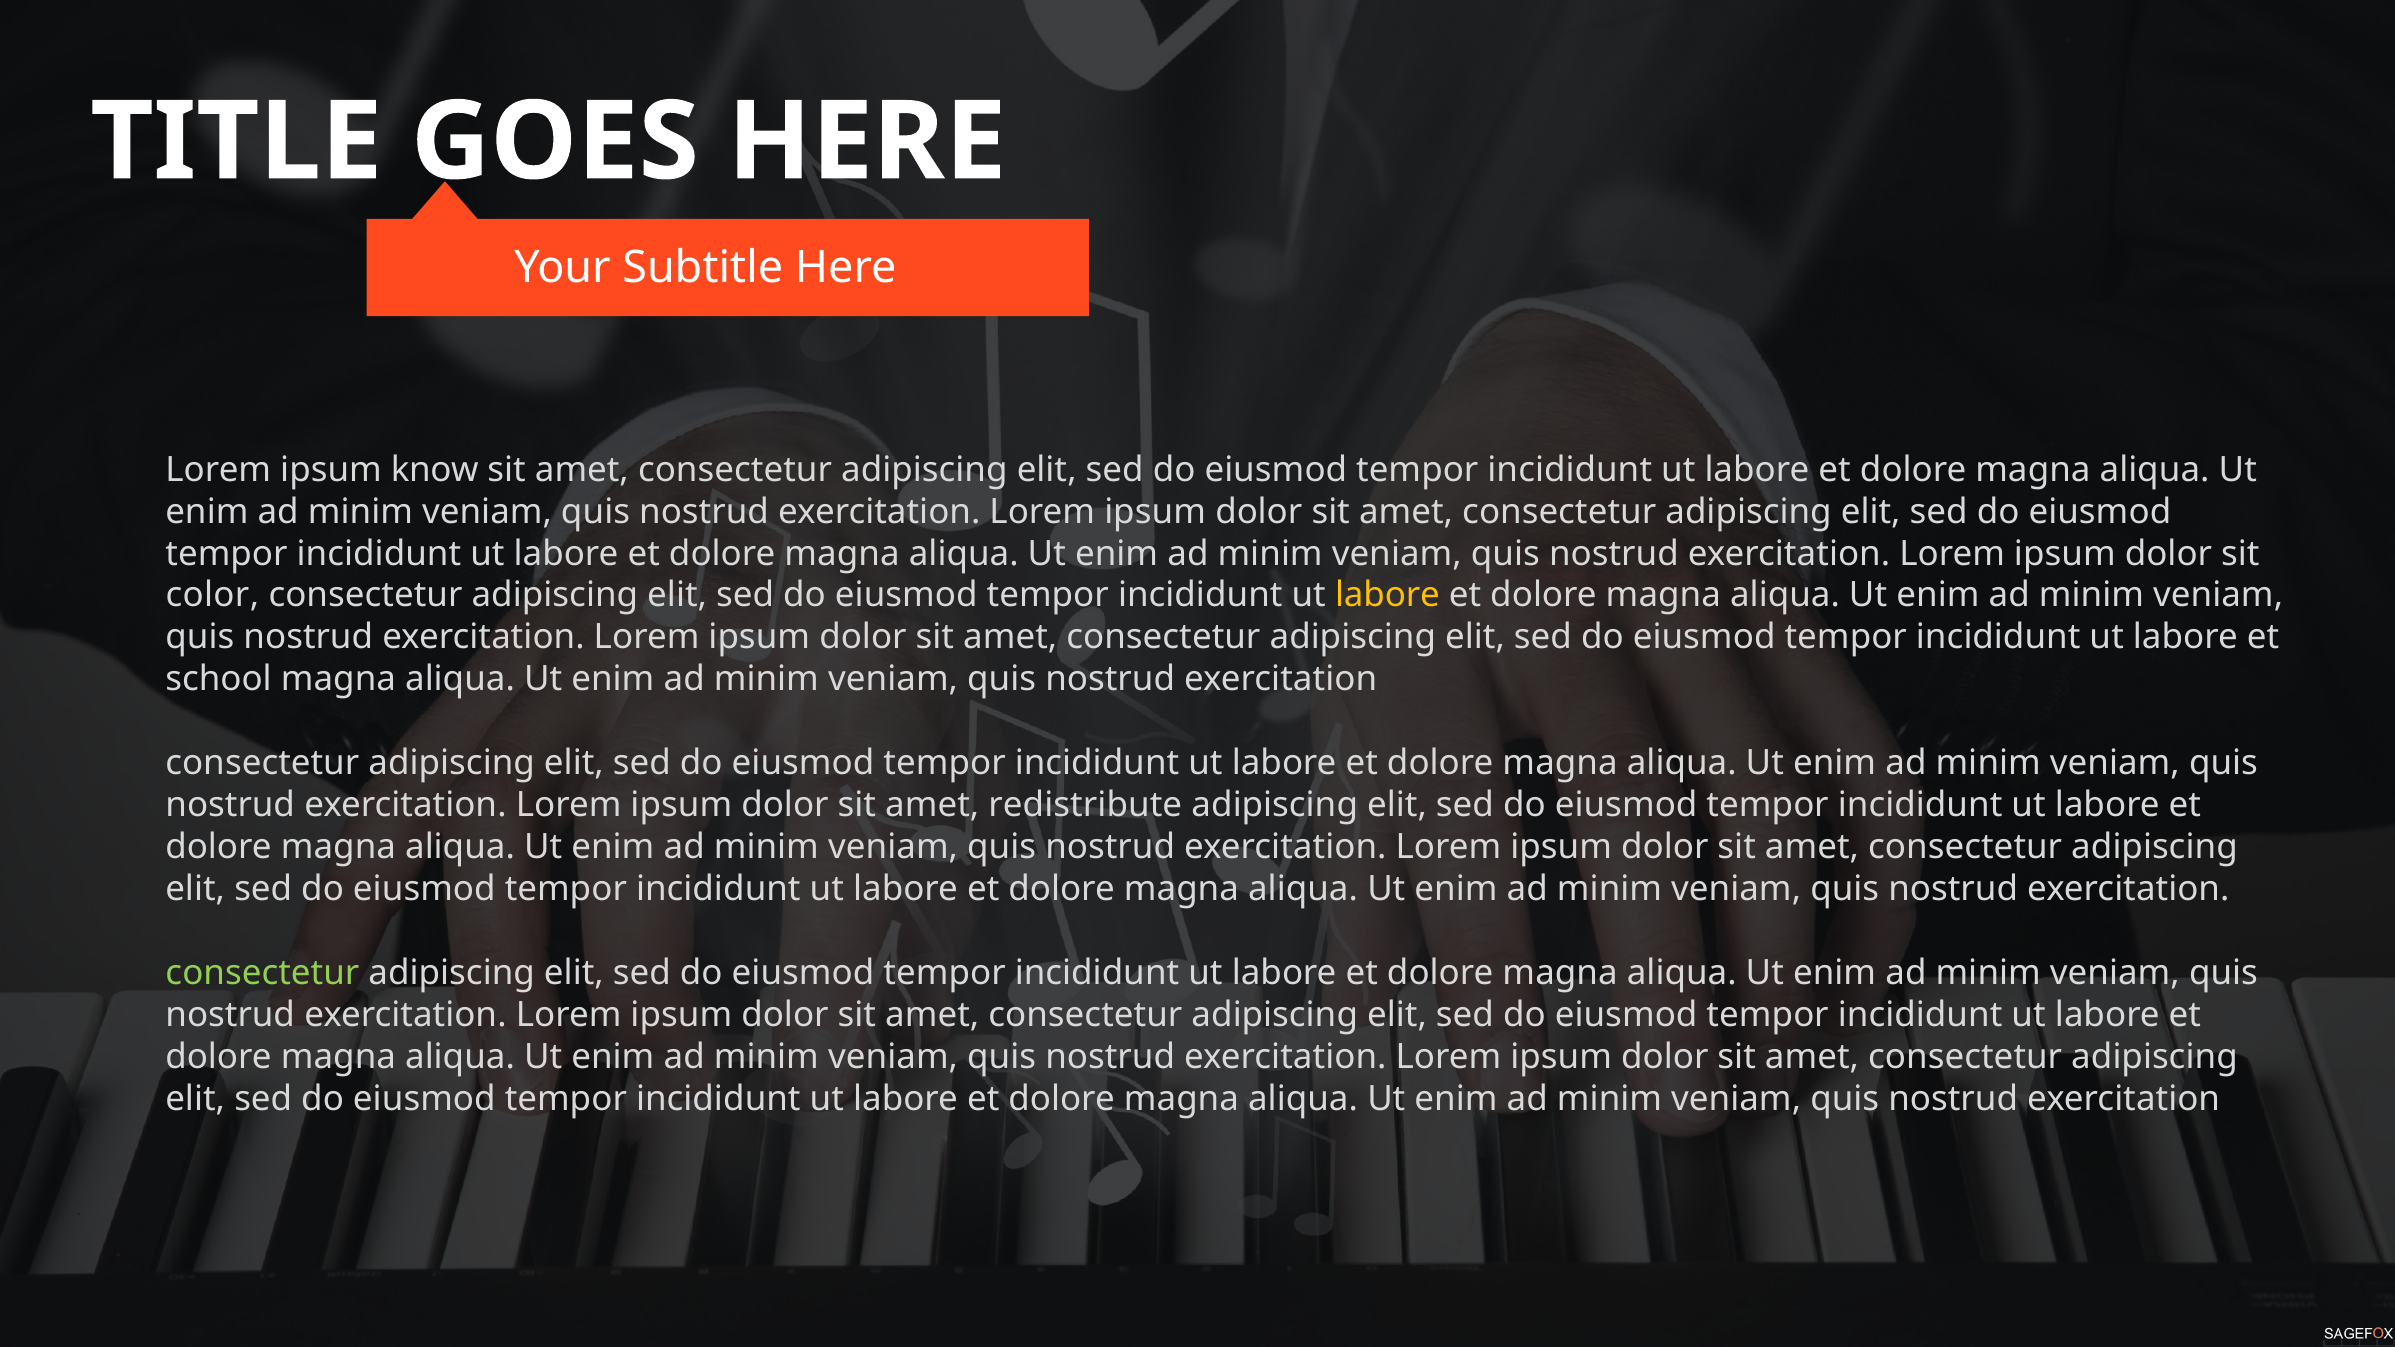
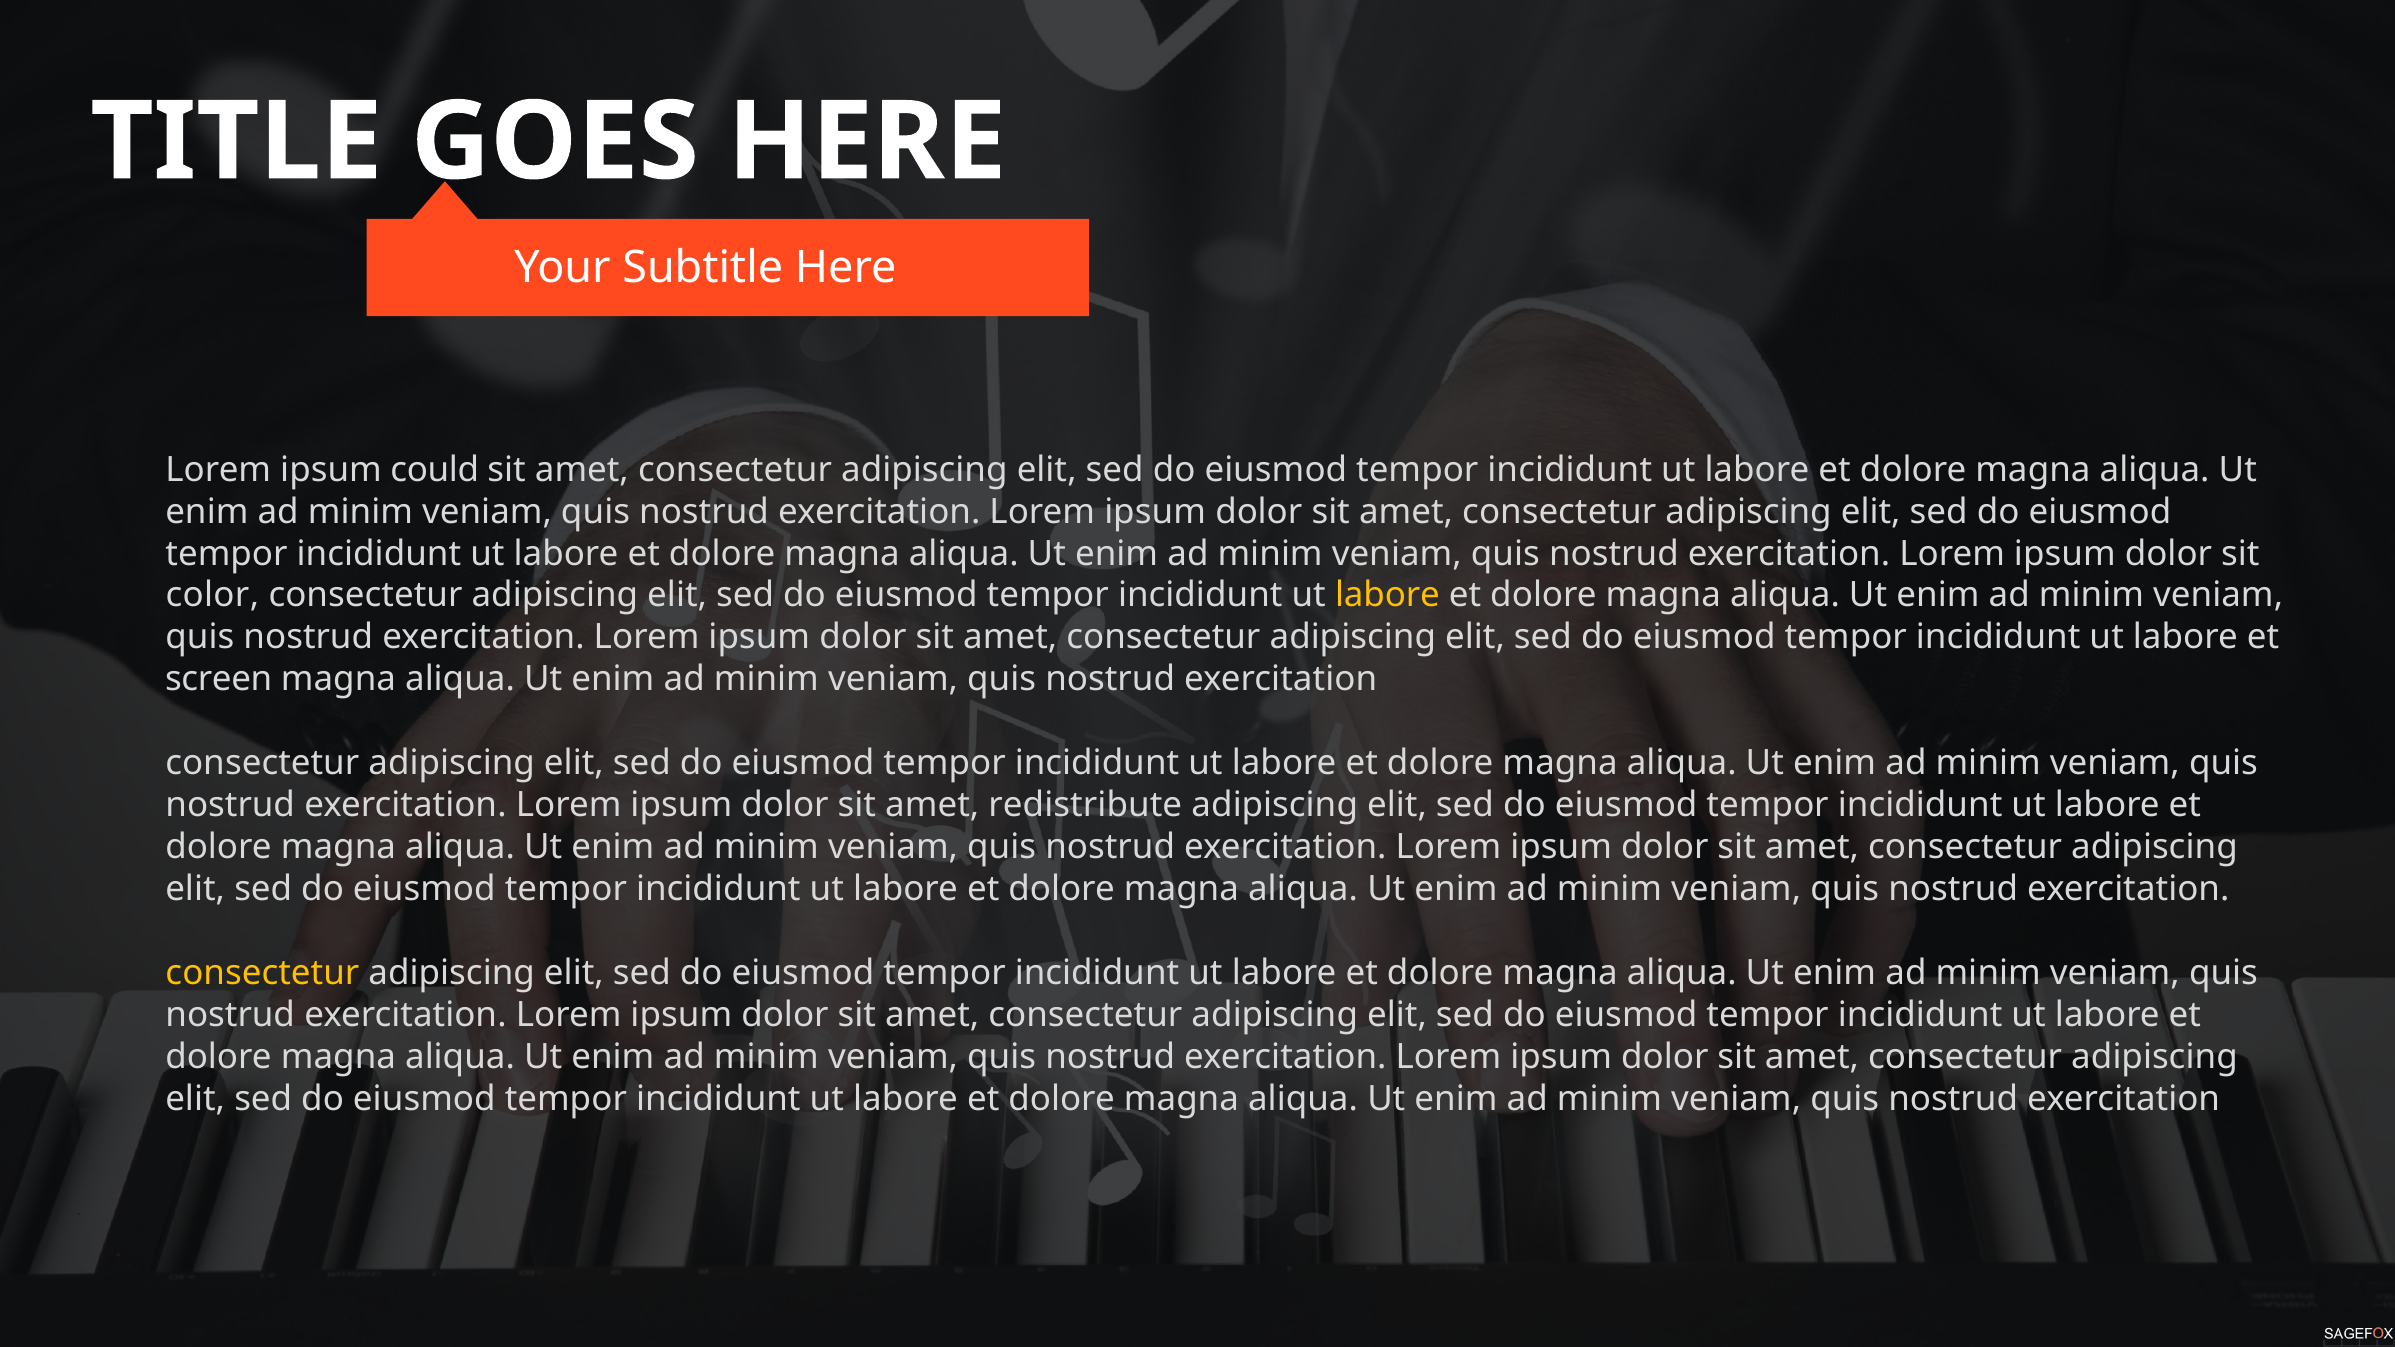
know: know -> could
school: school -> screen
consectetur at (262, 973) colour: light green -> yellow
